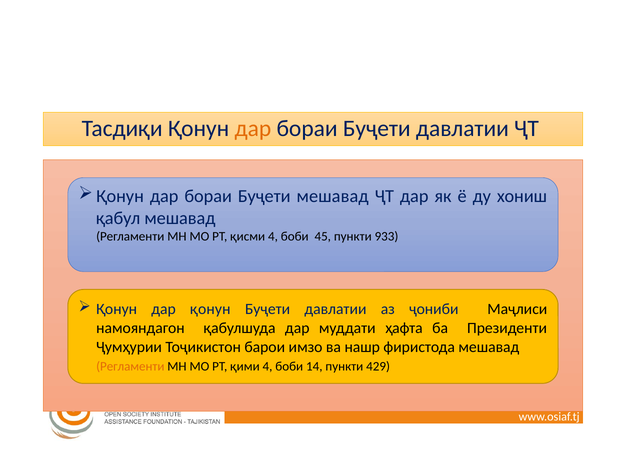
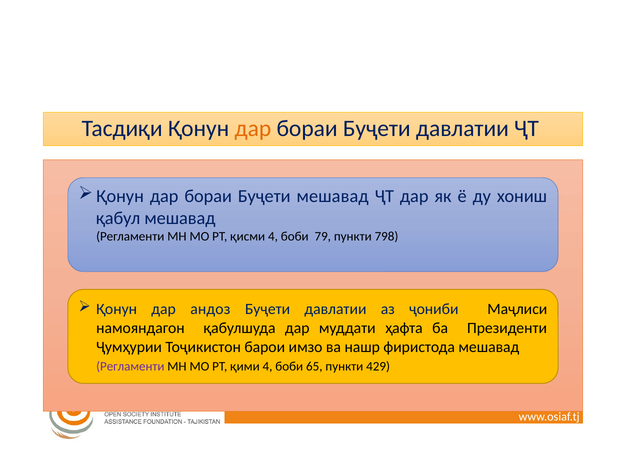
45: 45 -> 79
933: 933 -> 798
дар қонун: қонун -> андоз
Регламенти at (130, 366) colour: orange -> purple
14: 14 -> 65
